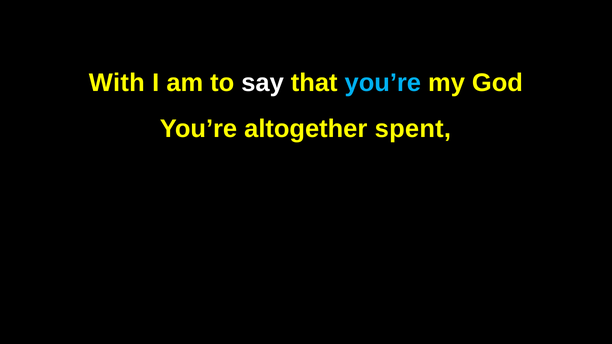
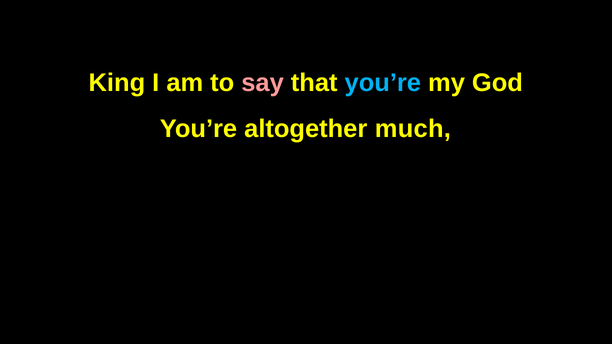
With: With -> King
say colour: white -> pink
spent: spent -> much
